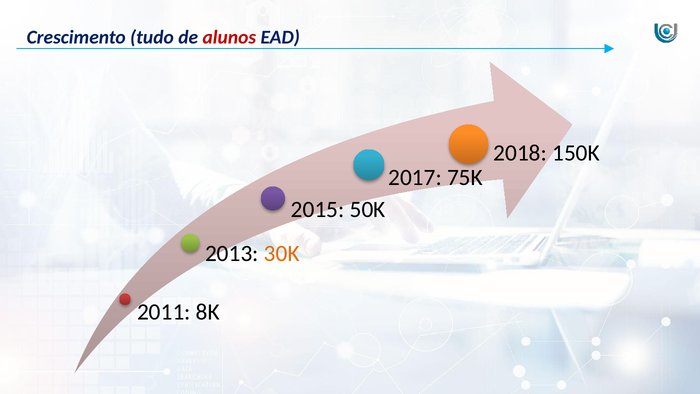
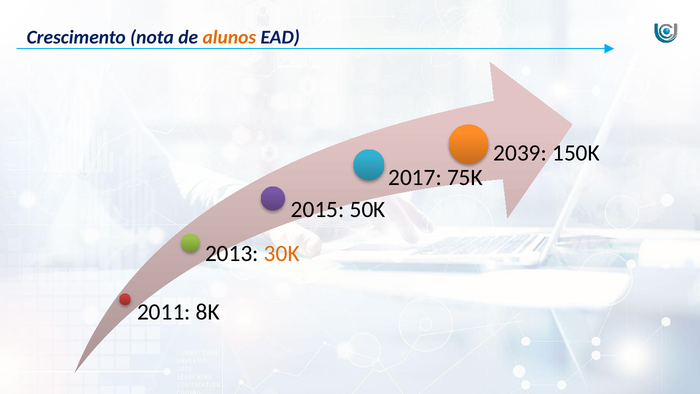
tudo: tudo -> nota
alunos colour: red -> orange
2018: 2018 -> 2039
